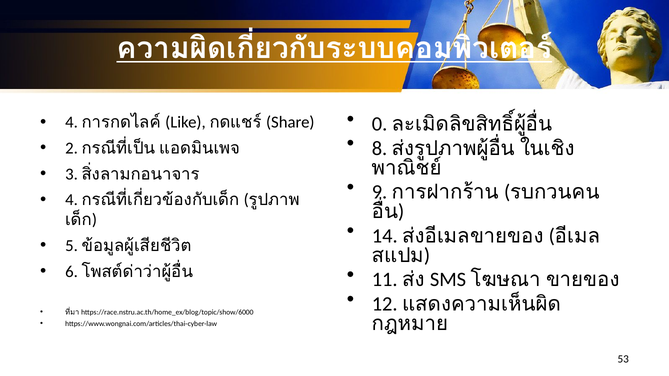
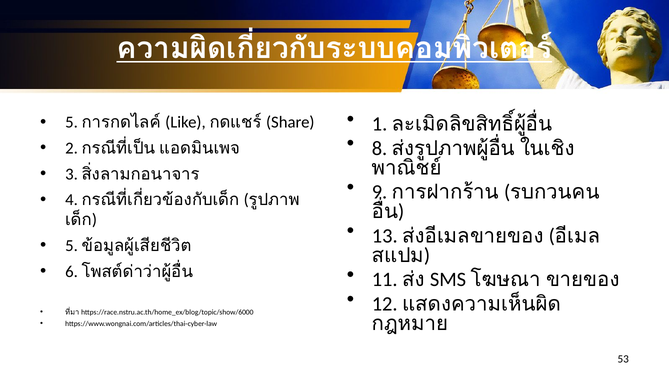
0: 0 -> 1
4 at (72, 123): 4 -> 5
14: 14 -> 13
